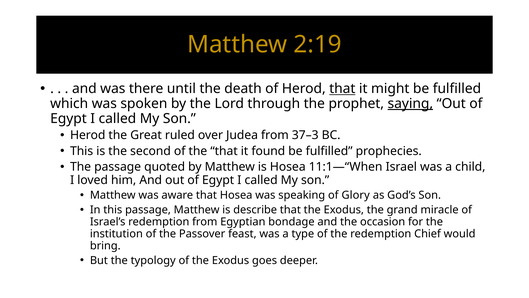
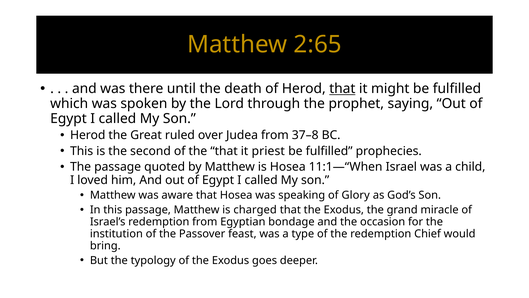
2:19: 2:19 -> 2:65
saying underline: present -> none
37–3: 37–3 -> 37–8
found: found -> priest
describe: describe -> charged
